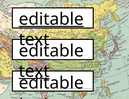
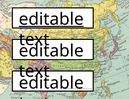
text at (34, 72) underline: present -> none
